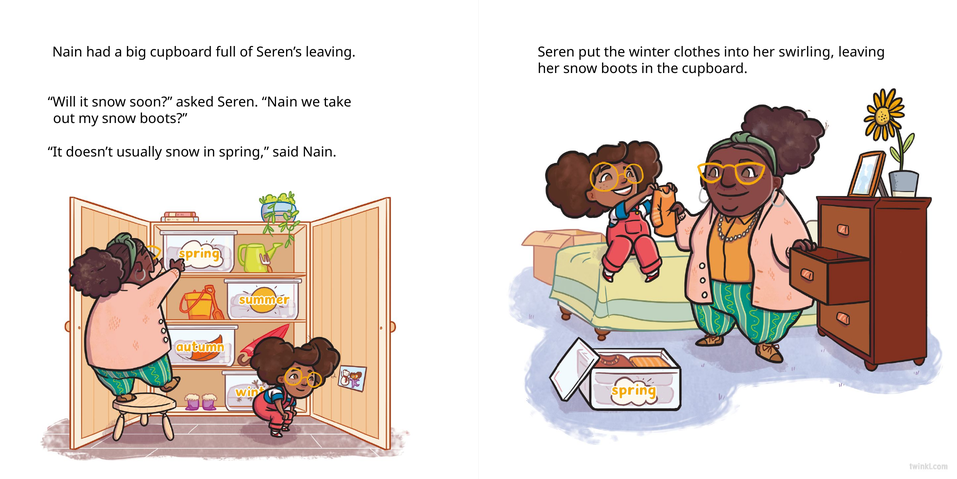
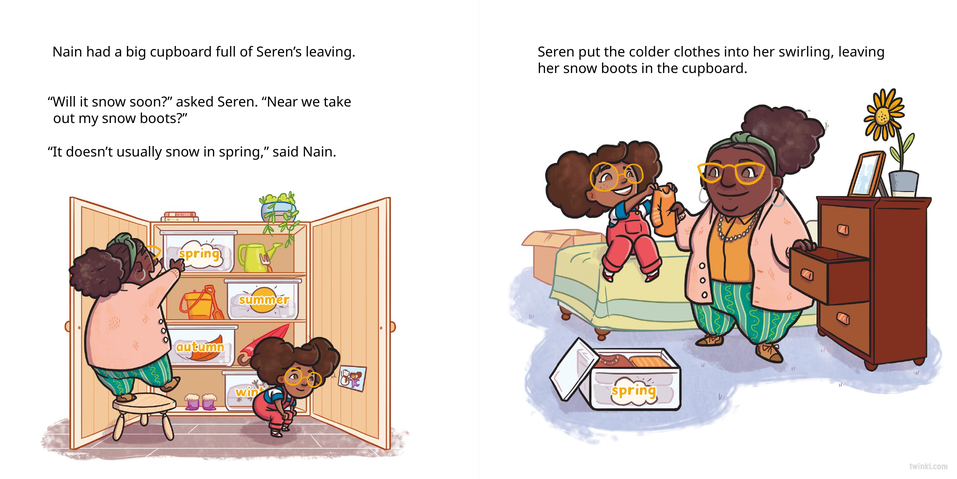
winter: winter -> colder
Seren Nain: Nain -> Near
